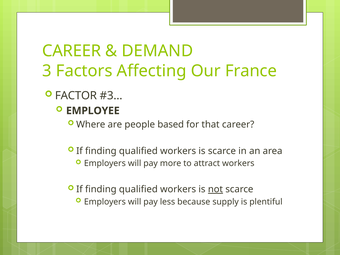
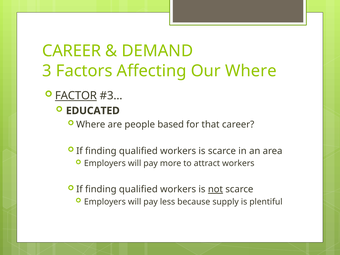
Our France: France -> Where
FACTOR underline: none -> present
EMPLOYEE: EMPLOYEE -> EDUCATED
